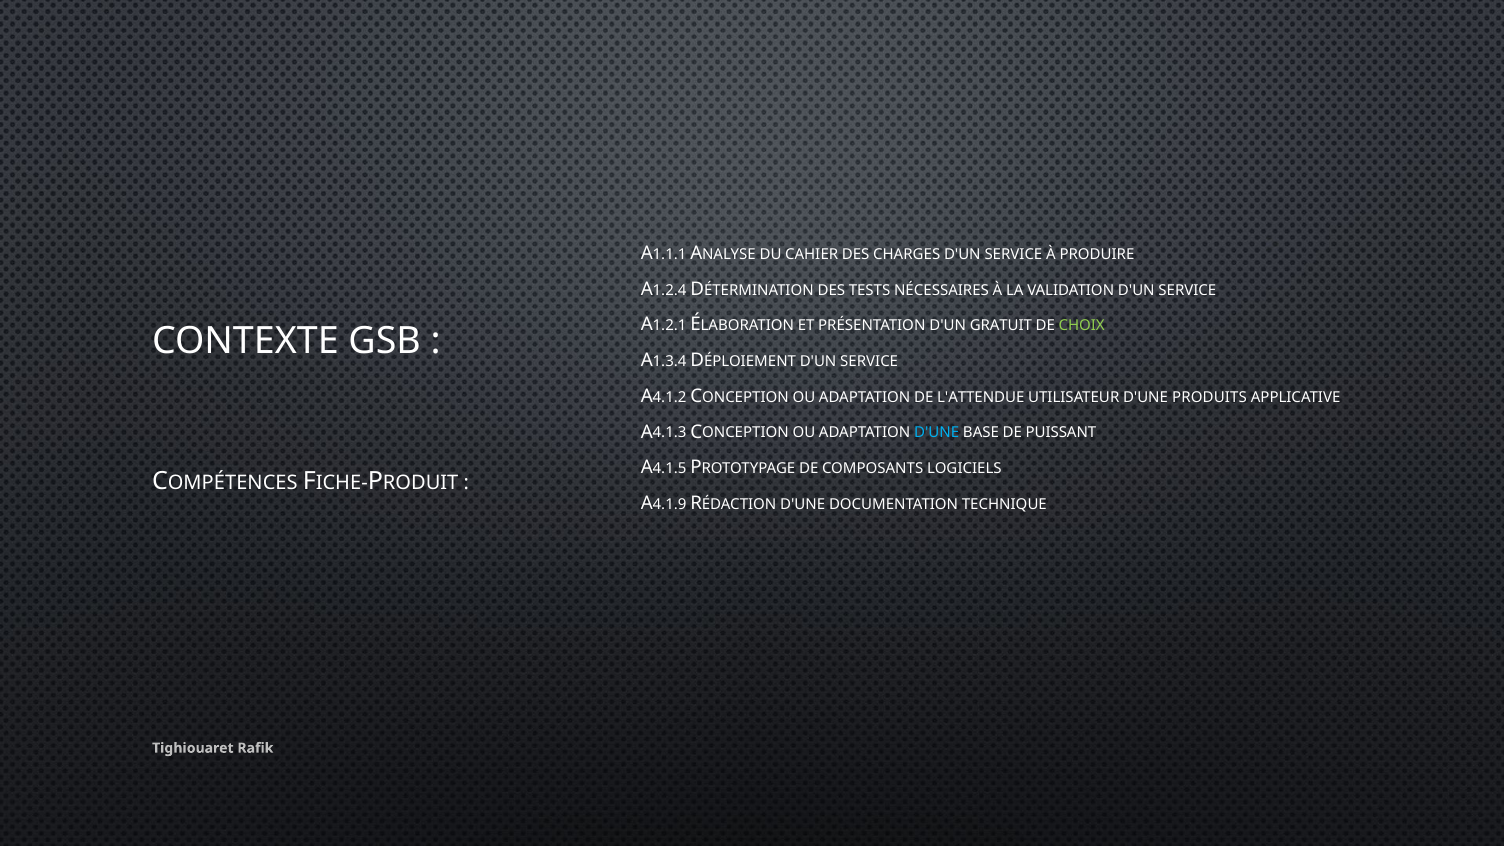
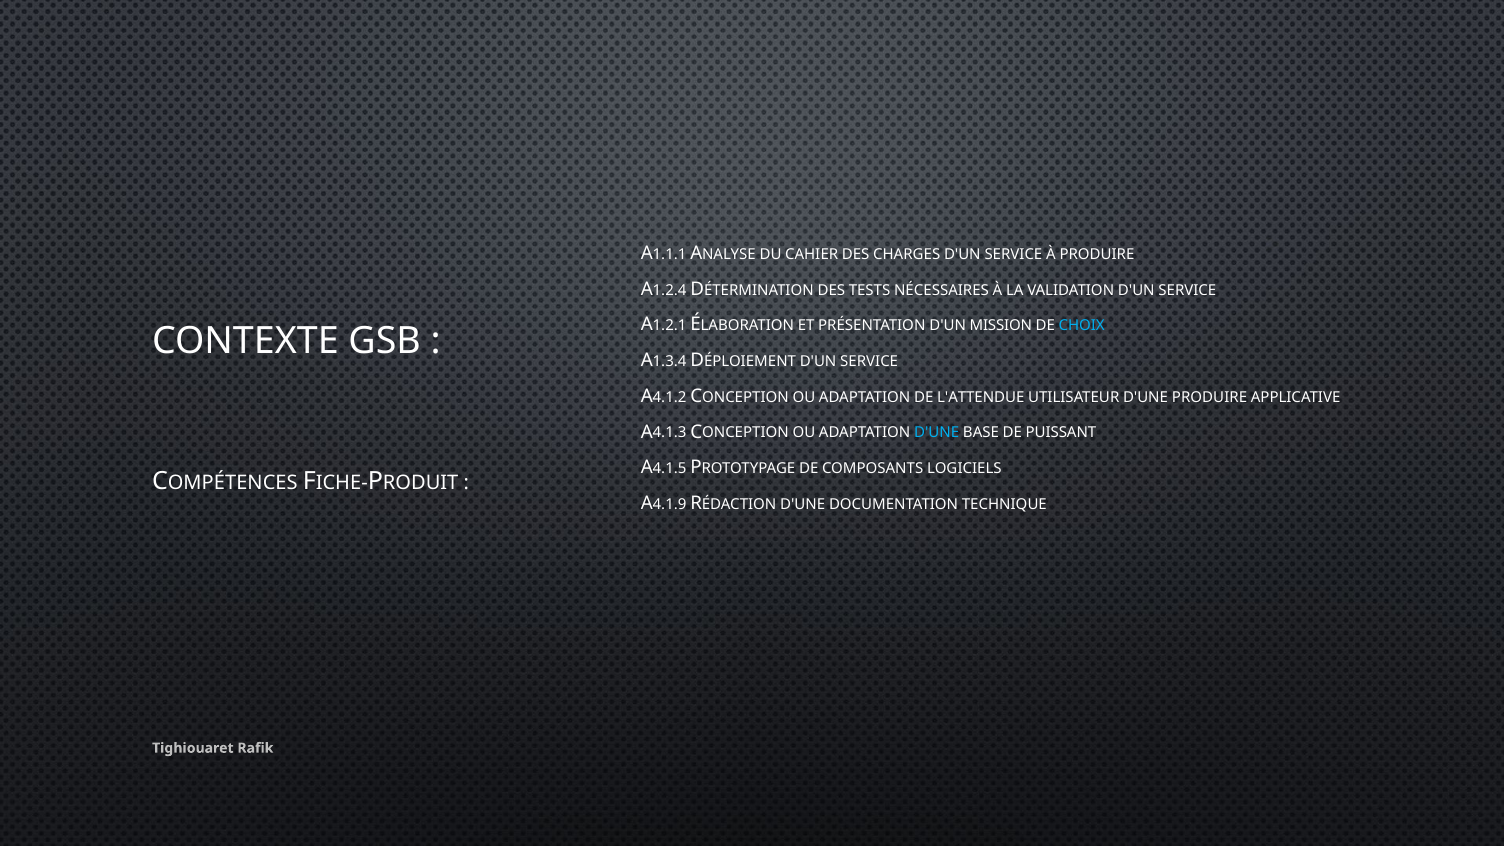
GRATUIT: GRATUIT -> MISSION
CHOIX colour: light green -> light blue
D'UNE PRODUITS: PRODUITS -> PRODUIRE
